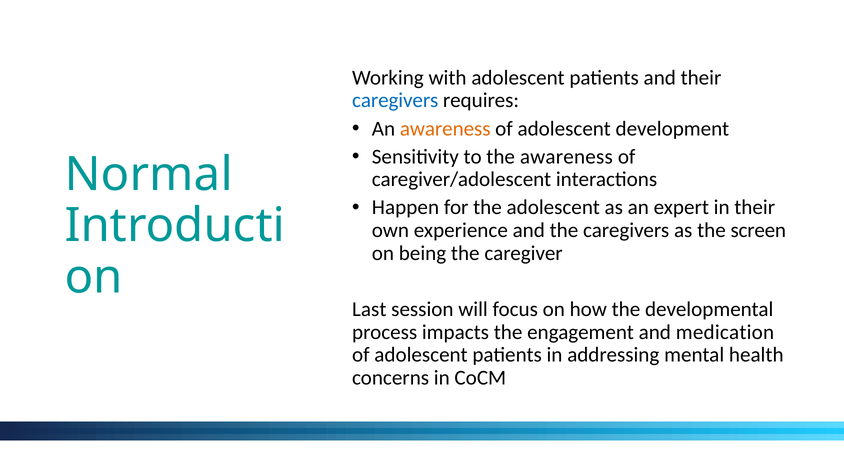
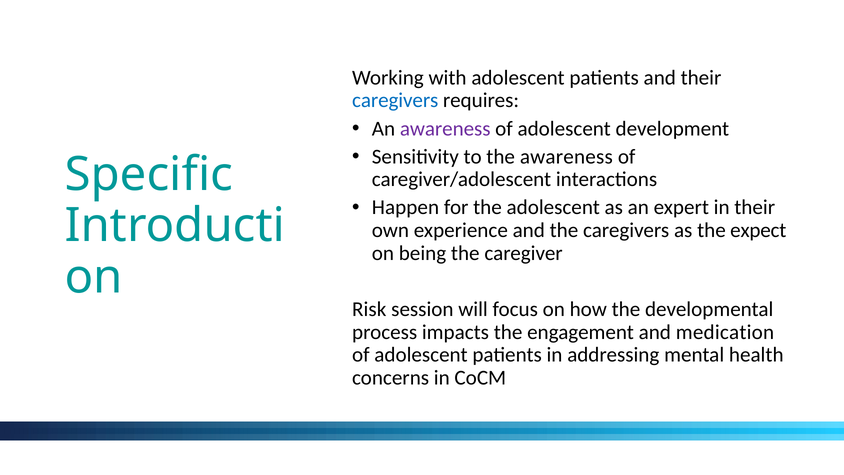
awareness at (445, 129) colour: orange -> purple
Normal: Normal -> Specific
screen: screen -> expect
Last: Last -> Risk
